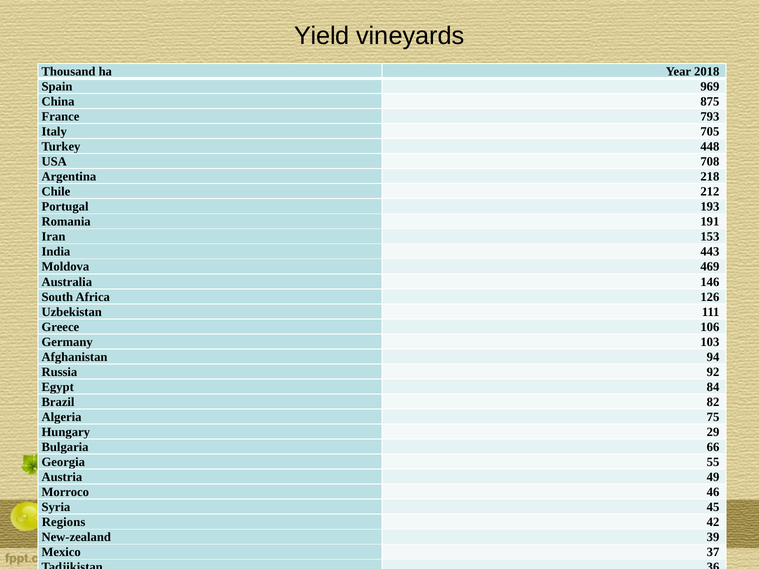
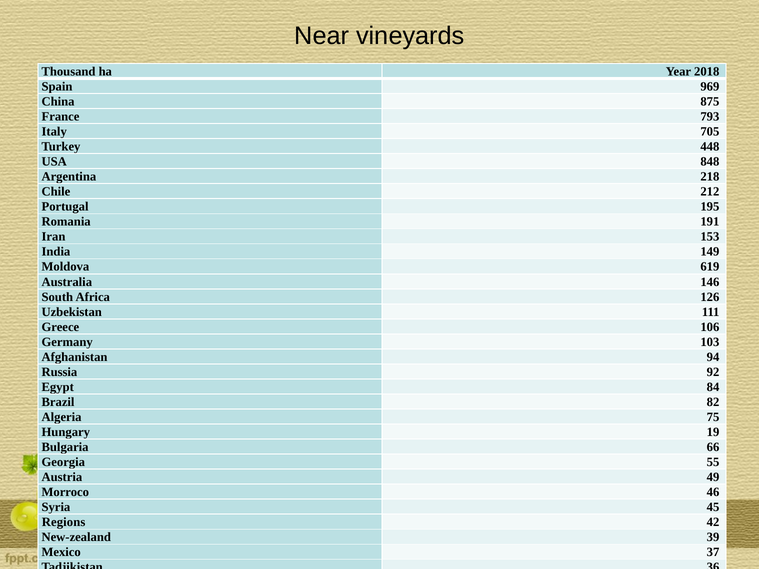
Yield: Yield -> Near
708: 708 -> 848
193: 193 -> 195
443: 443 -> 149
469: 469 -> 619
29: 29 -> 19
